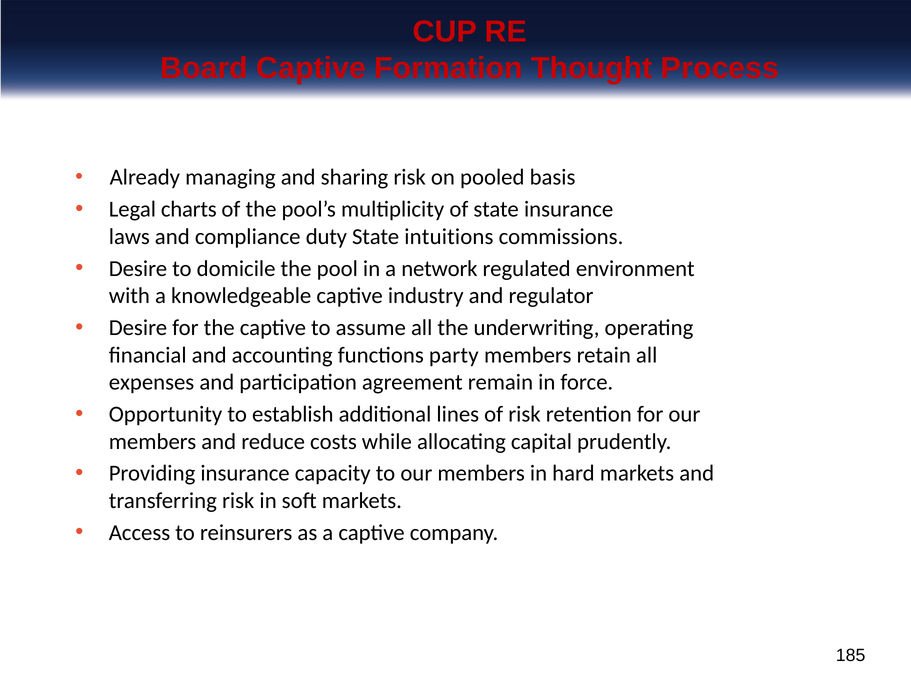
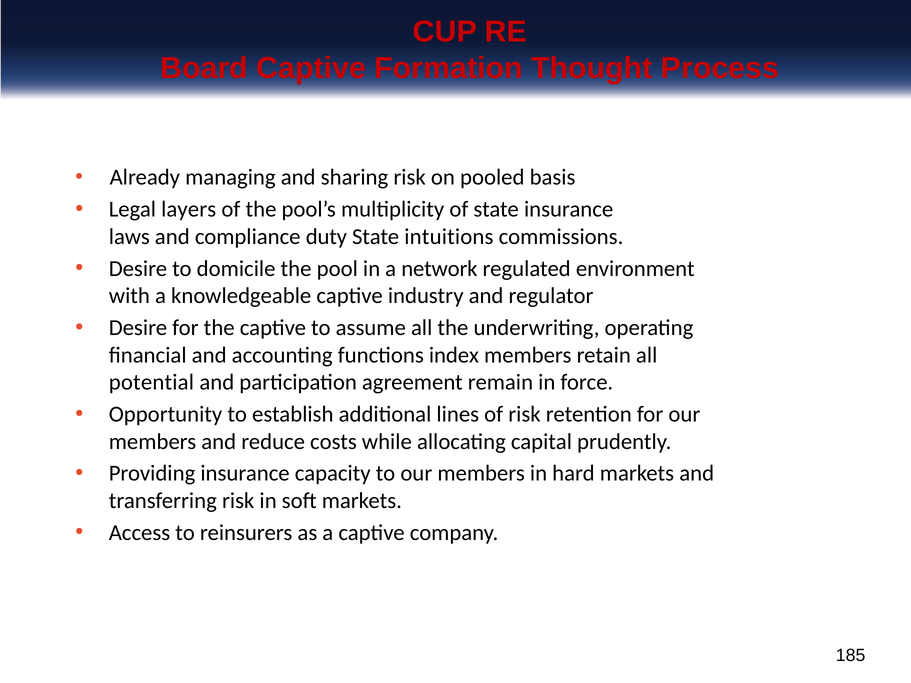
charts: charts -> layers
party: party -> index
expenses: expenses -> potential
